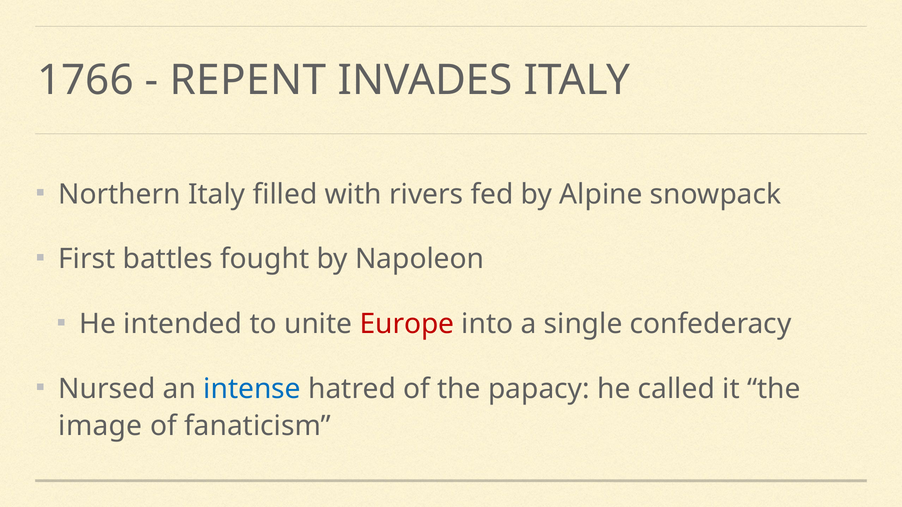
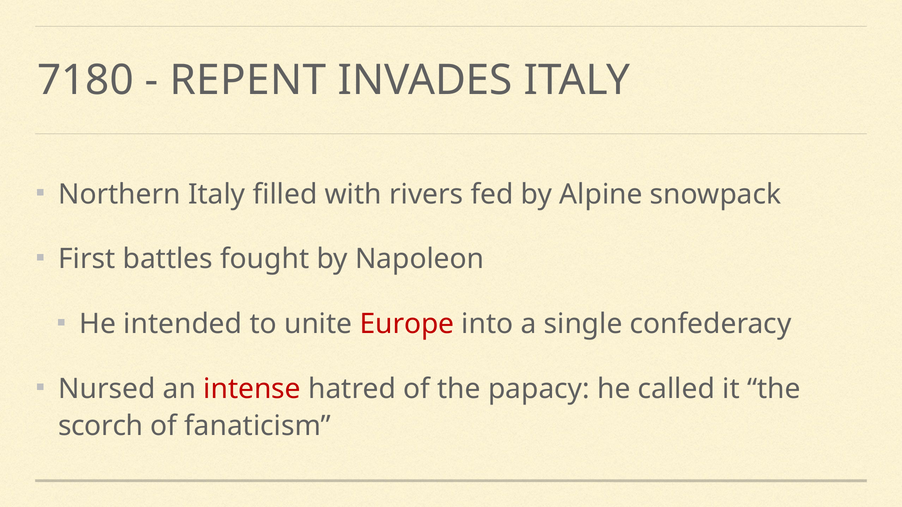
1766: 1766 -> 7180
intense colour: blue -> red
image: image -> scorch
